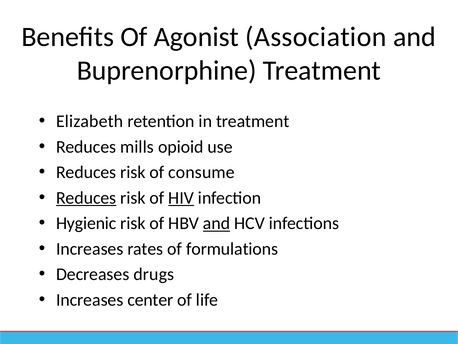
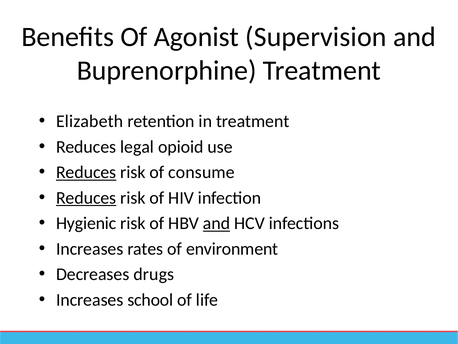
Association: Association -> Supervision
mills: mills -> legal
Reduces at (86, 172) underline: none -> present
HIV underline: present -> none
formulations: formulations -> environment
center: center -> school
